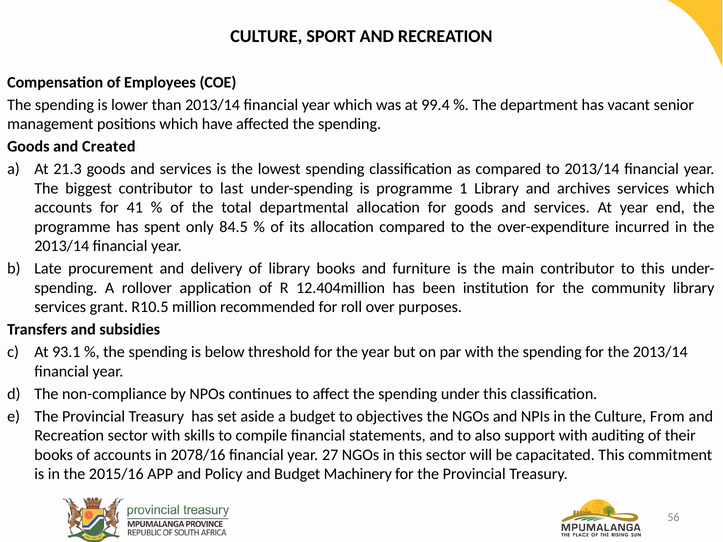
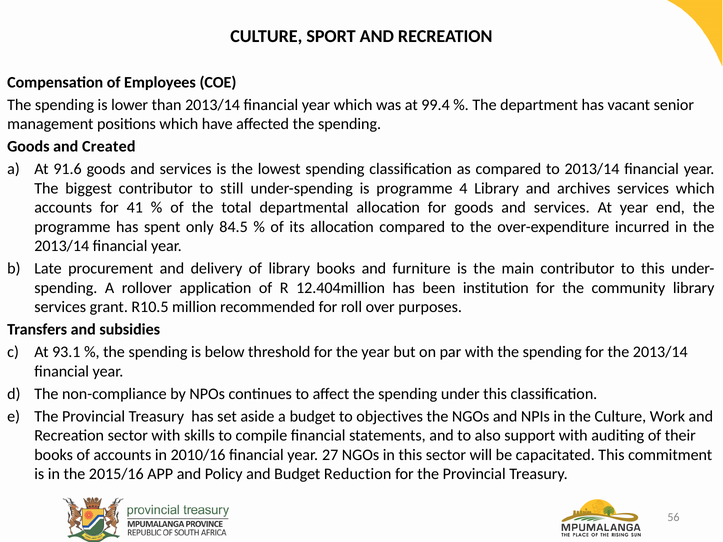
21.3: 21.3 -> 91.6
last: last -> still
1: 1 -> 4
From: From -> Work
2078/16: 2078/16 -> 2010/16
Machinery: Machinery -> Reduction
